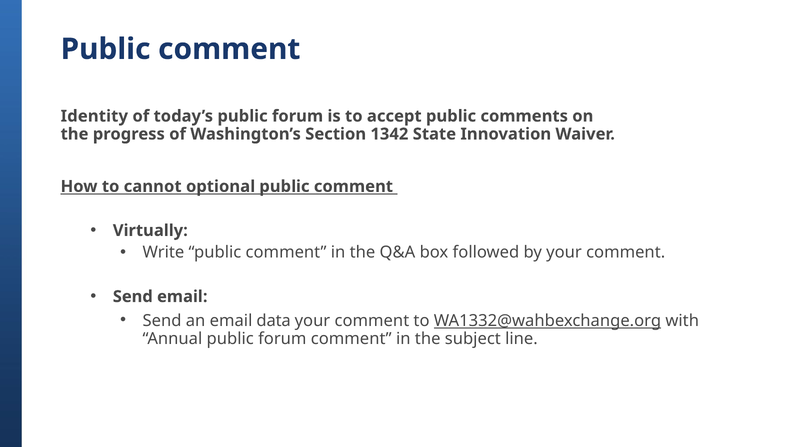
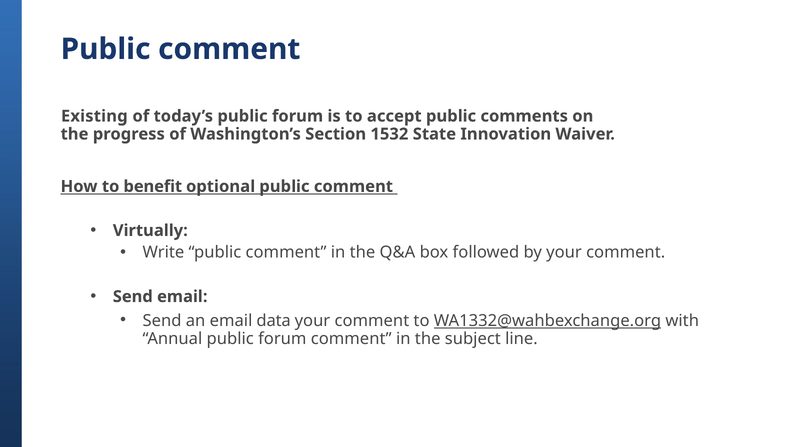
Identity: Identity -> Existing
1342: 1342 -> 1532
cannot: cannot -> benefit
